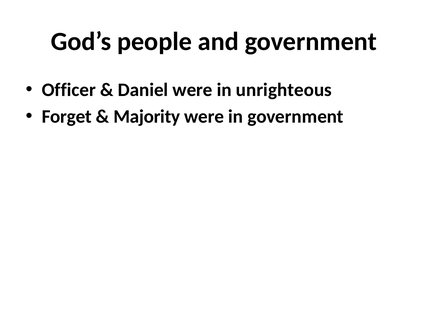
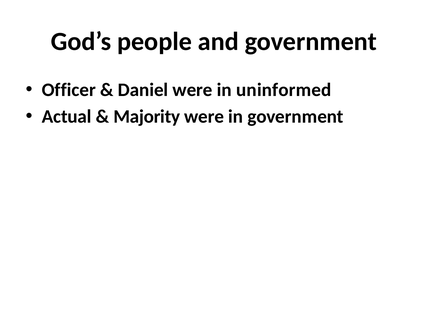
unrighteous: unrighteous -> uninformed
Forget: Forget -> Actual
